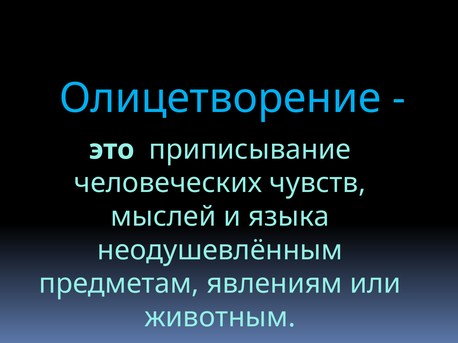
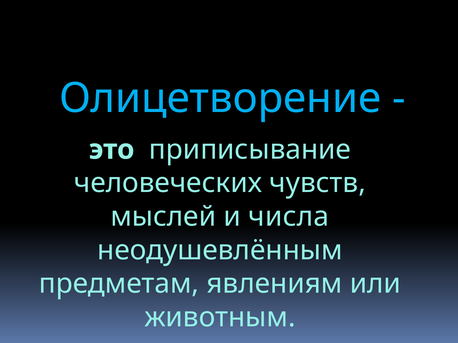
языка: языка -> числа
